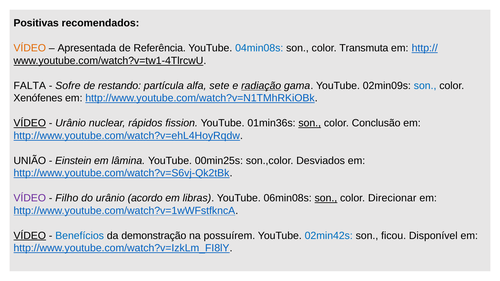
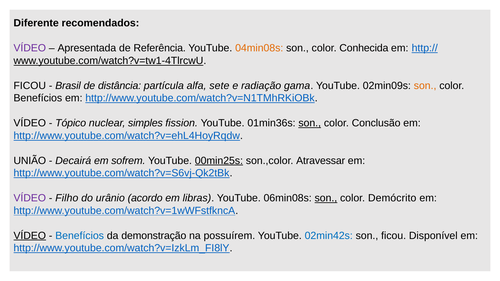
Positivas: Positivas -> Diferente
VÍDEO at (30, 48) colour: orange -> purple
04min08s colour: blue -> orange
Transmuta: Transmuta -> Conhecida
FALTA at (30, 86): FALTA -> FICOU
Sofre: Sofre -> Brasil
restando: restando -> distância
radiação underline: present -> none
son at (425, 86) colour: blue -> orange
Xenófenes at (38, 98): Xenófenes -> Benefícios
VÍDEO at (30, 123) underline: present -> none
Urânio at (71, 123): Urânio -> Tópico
rápidos: rápidos -> simples
Einstein: Einstein -> Decairá
lâmina: lâmina -> sofrem
00min25s underline: none -> present
Desviados: Desviados -> Atravessar
Direcionar: Direcionar -> Demócrito
